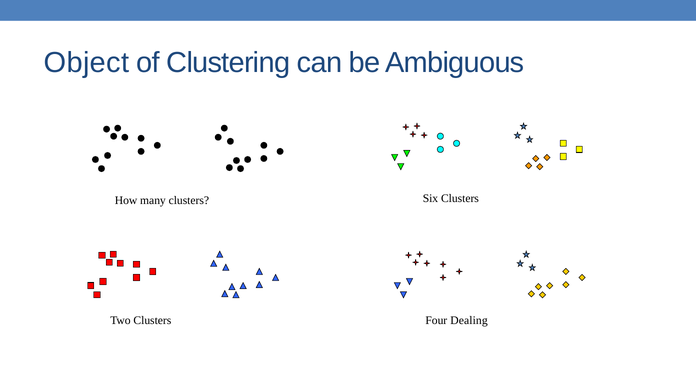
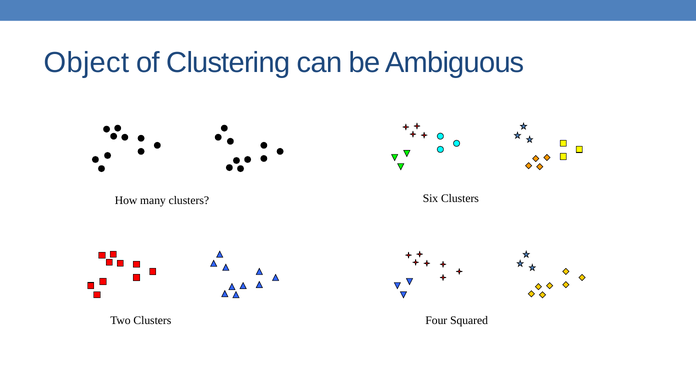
Dealing: Dealing -> Squared
